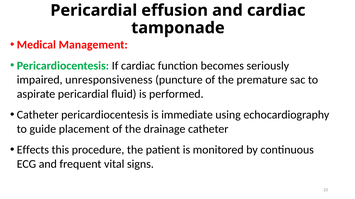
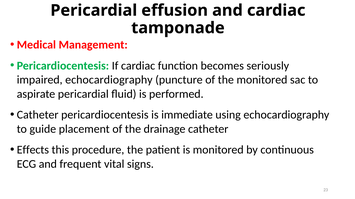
impaired unresponsiveness: unresponsiveness -> echocardiography
the premature: premature -> monitored
